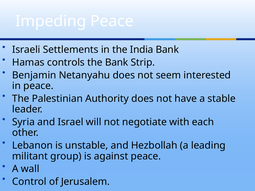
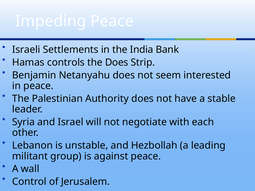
the Bank: Bank -> Does
